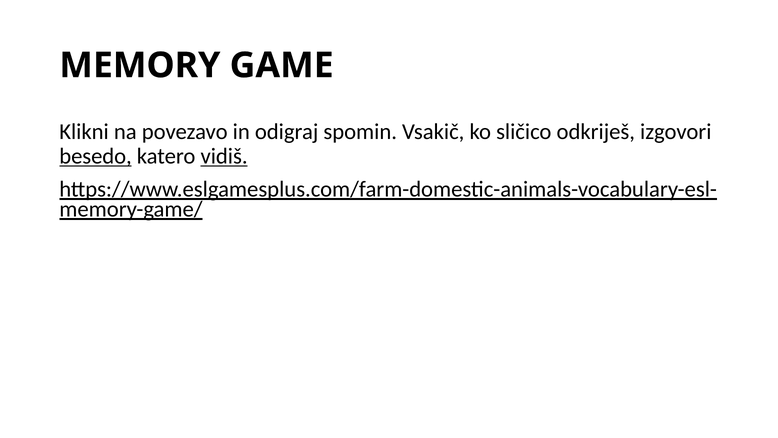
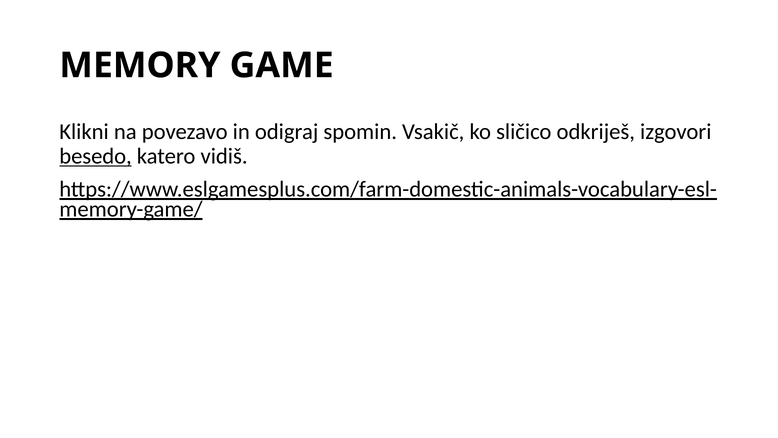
vidiš underline: present -> none
